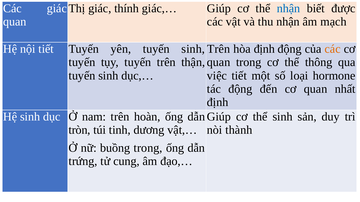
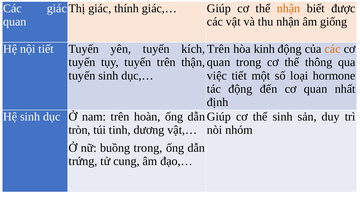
nhận at (289, 8) colour: blue -> orange
mạch: mạch -> giống
yên tuyến sinh: sinh -> kích
hòa định: định -> kinh
thành: thành -> nhóm
